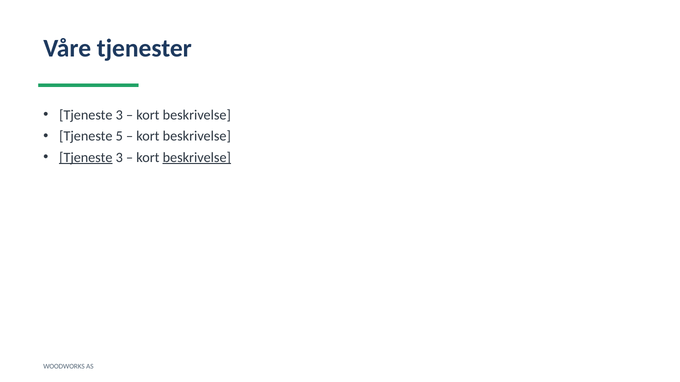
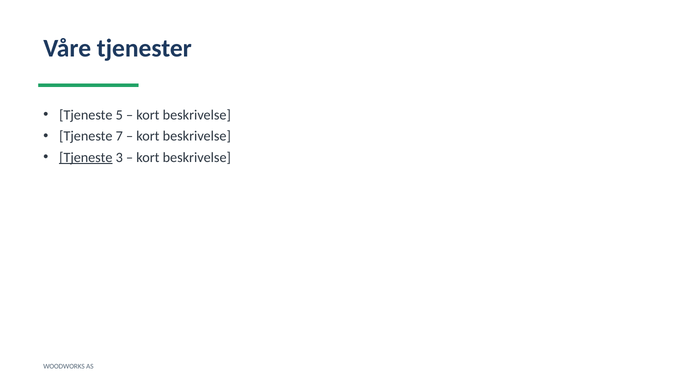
3 at (119, 115): 3 -> 5
5: 5 -> 7
beskrivelse at (197, 158) underline: present -> none
